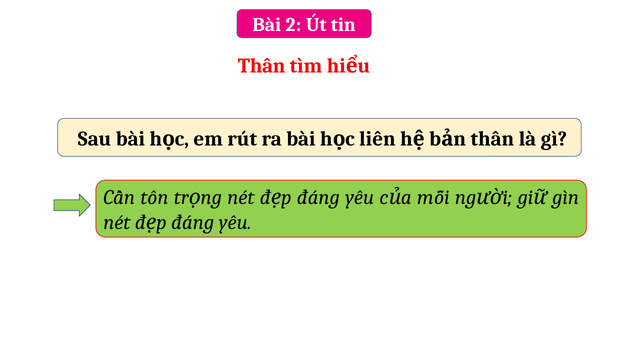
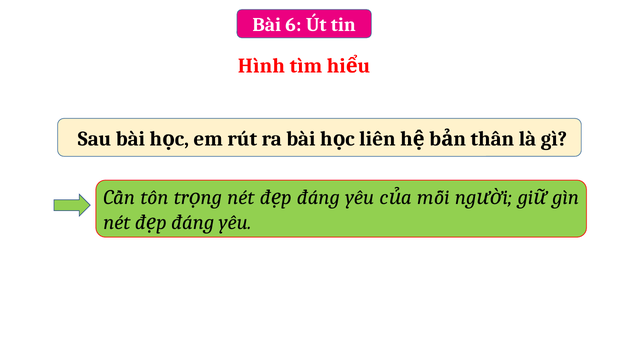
2: 2 -> 6
Thân at (262, 66): Thân -> Hình
